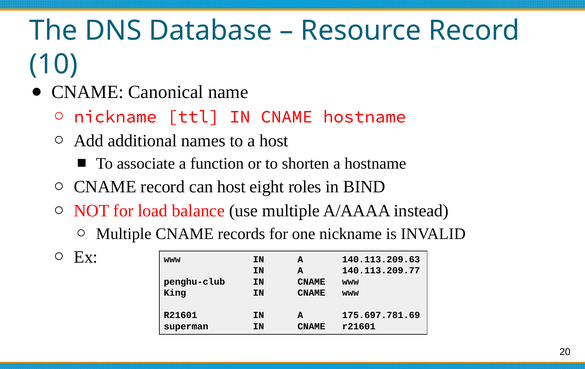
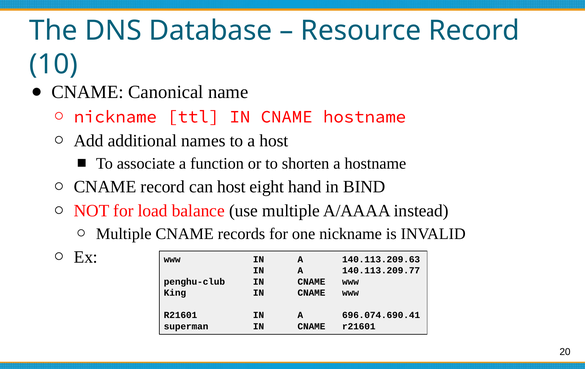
roles: roles -> hand
175.697.781.69: 175.697.781.69 -> 696.074.690.41
